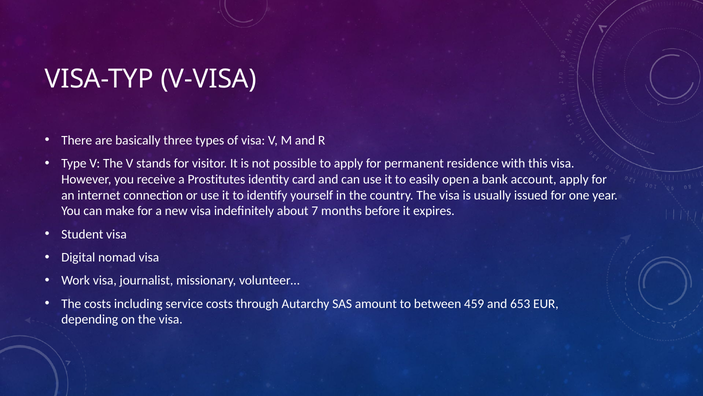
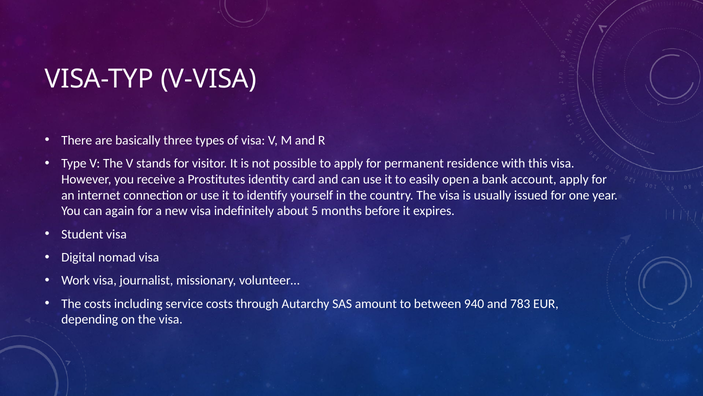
make: make -> again
7: 7 -> 5
459: 459 -> 940
653: 653 -> 783
